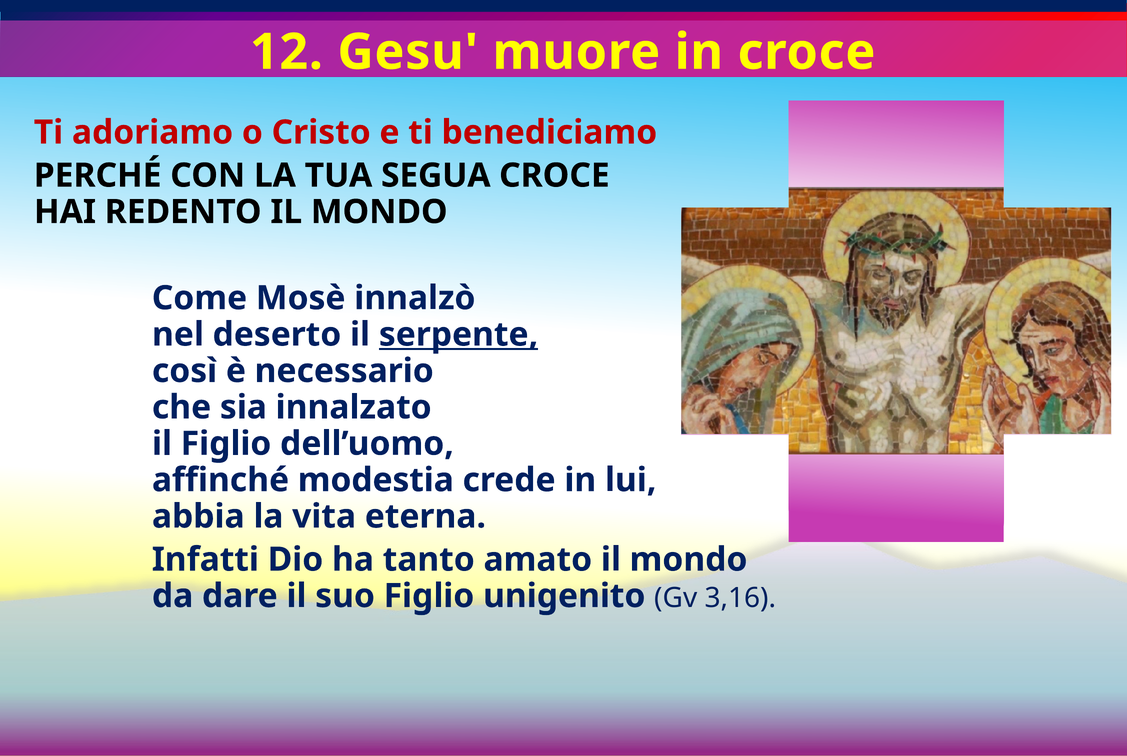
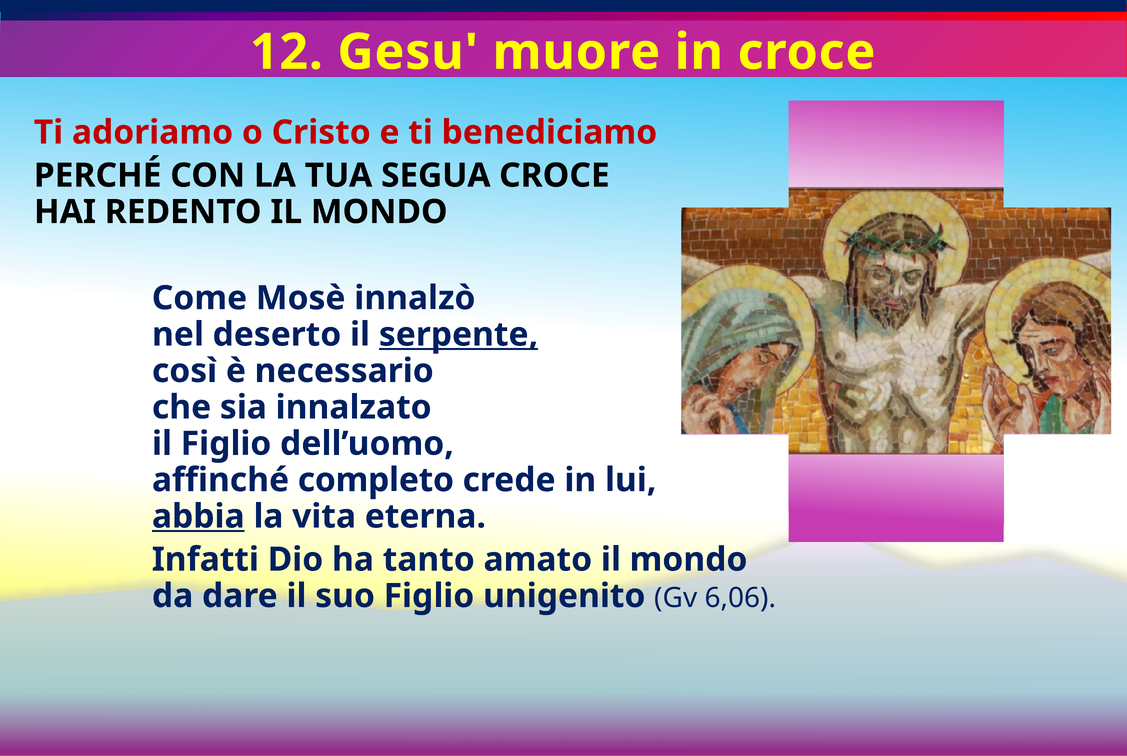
modestia: modestia -> completo
abbia underline: none -> present
3,16: 3,16 -> 6,06
